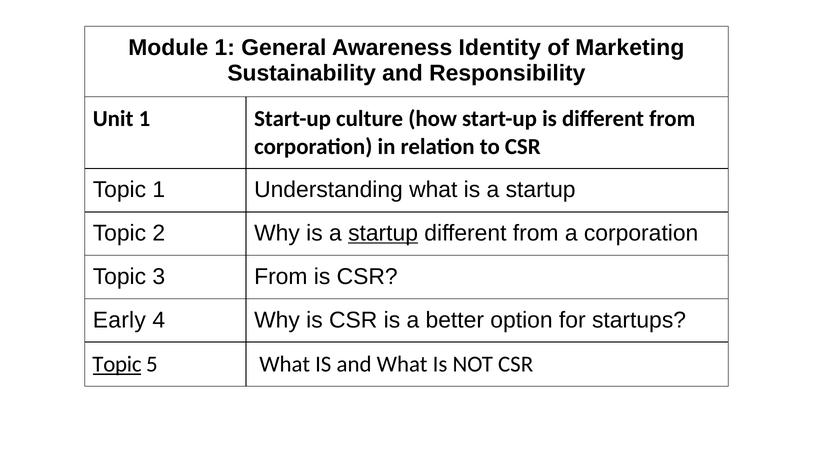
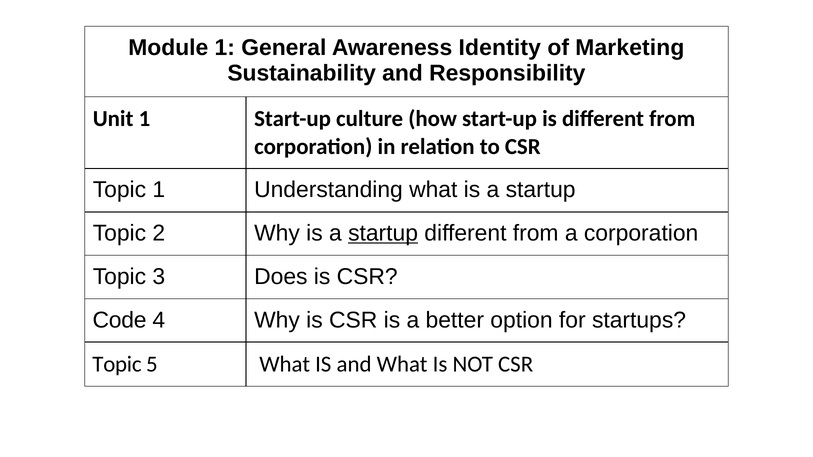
3 From: From -> Does
Early: Early -> Code
Topic at (117, 365) underline: present -> none
